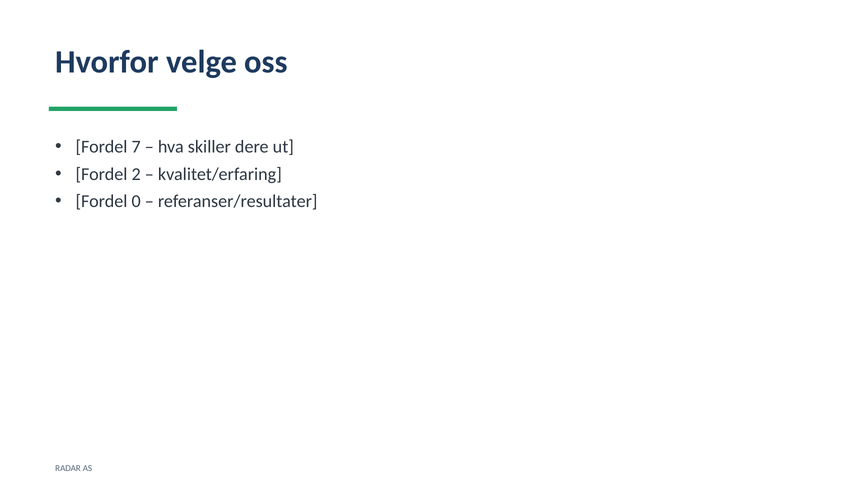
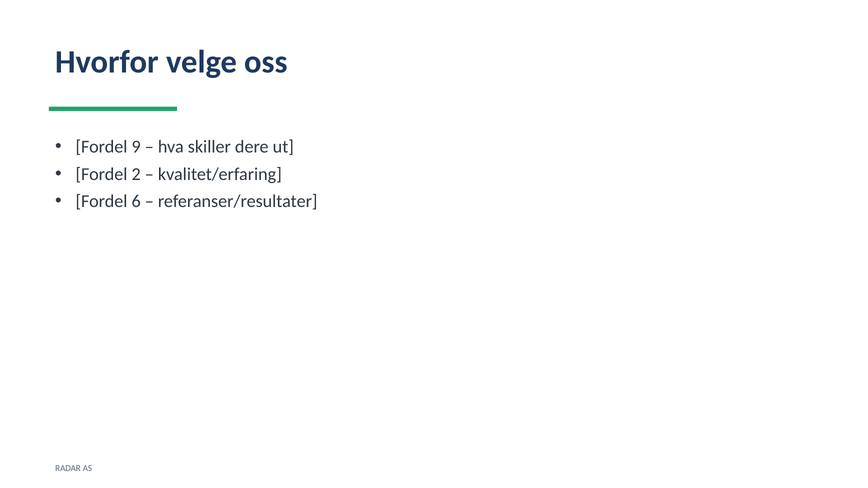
7: 7 -> 9
0: 0 -> 6
